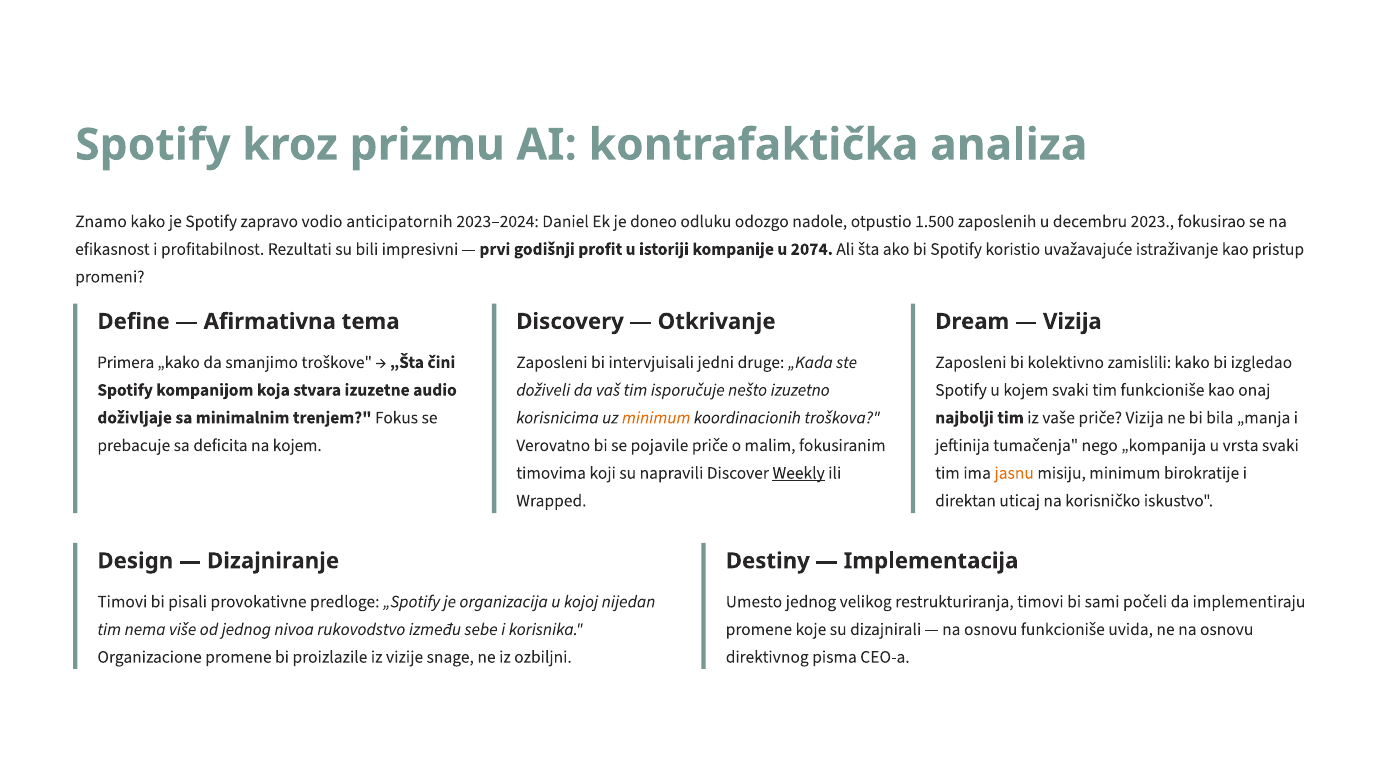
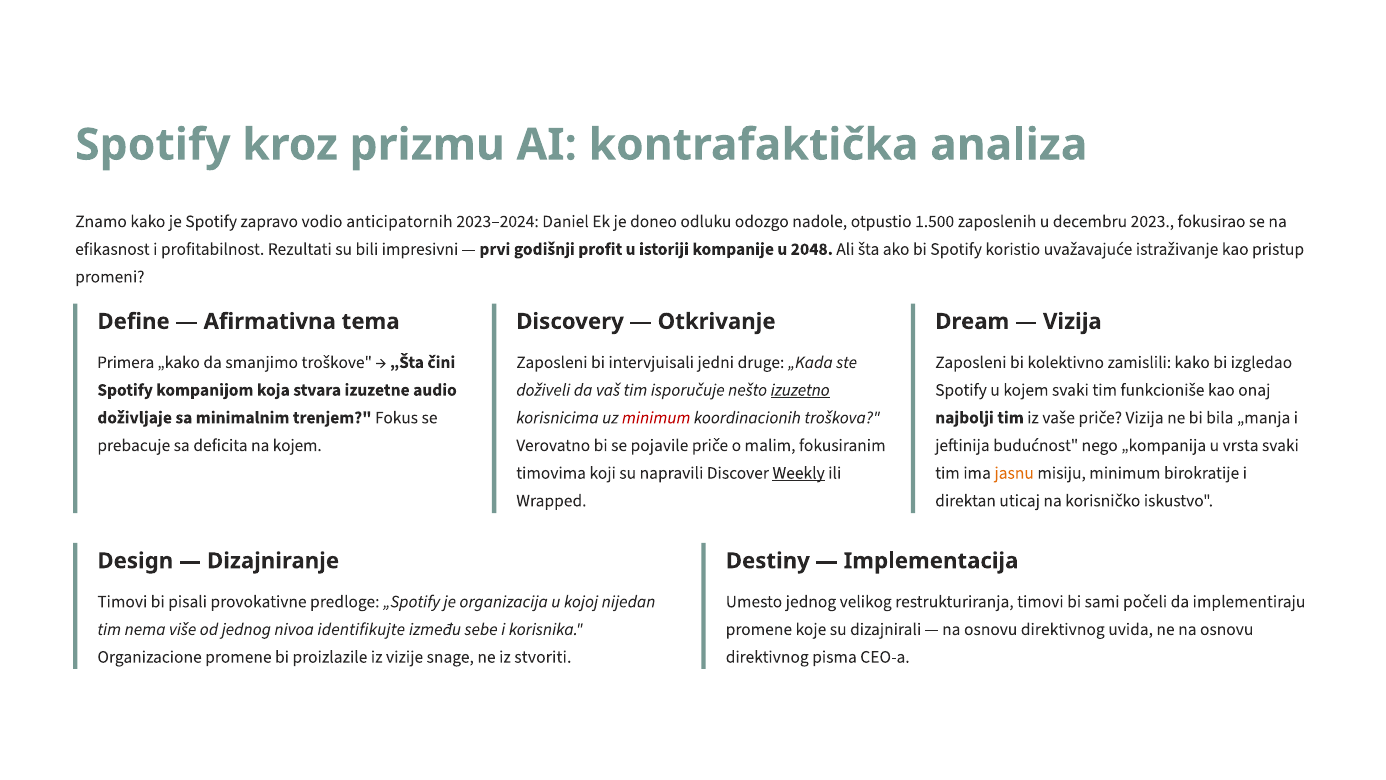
2074: 2074 -> 2048
izuzetno underline: none -> present
minimum at (656, 417) colour: orange -> red
tumačenja: tumačenja -> budućnost
rukovodstvo: rukovodstvo -> identifikujte
funkcioniše at (1063, 629): funkcioniše -> direktivnog
ozbiljni: ozbiljni -> stvoriti
